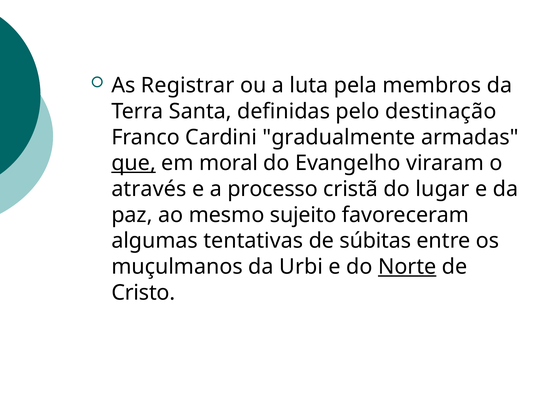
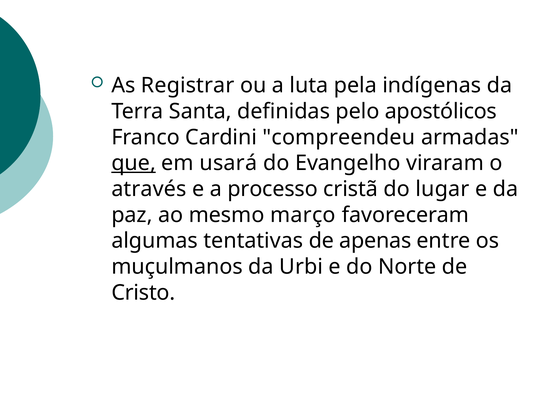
membros: membros -> indígenas
destinação: destinação -> apostólicos
gradualmente: gradualmente -> compreendeu
moral: moral -> usará
sujeito: sujeito -> março
súbitas: súbitas -> apenas
Norte underline: present -> none
